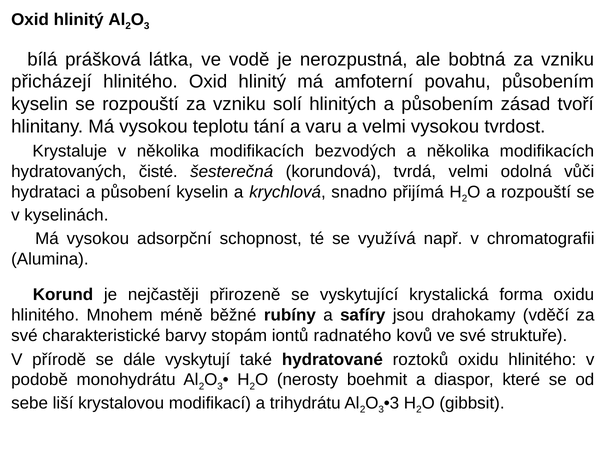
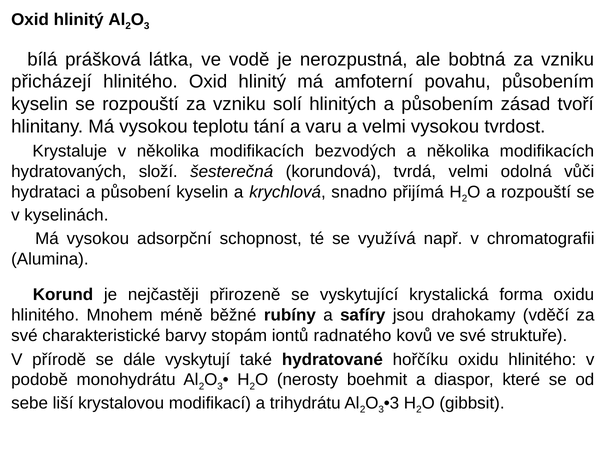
čisté: čisté -> složí
roztoků: roztoků -> hořčíku
